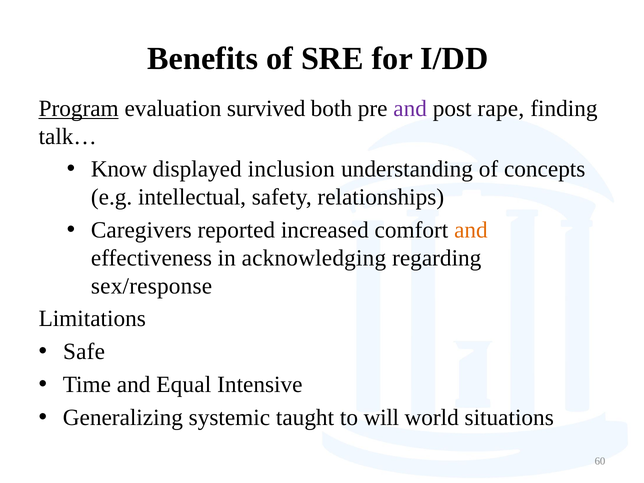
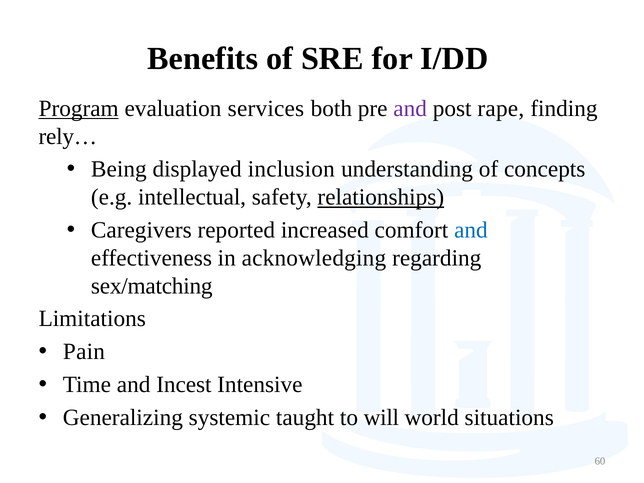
survived: survived -> services
talk…: talk… -> rely…
Know: Know -> Being
relationships underline: none -> present
and at (471, 230) colour: orange -> blue
sex/response: sex/response -> sex/matching
Safe: Safe -> Pain
Equal: Equal -> Incest
